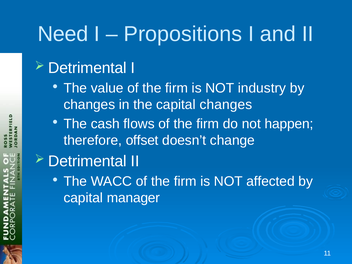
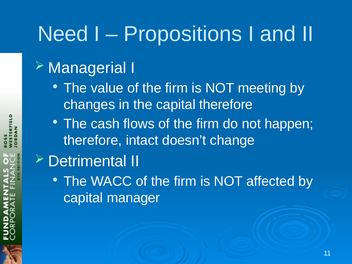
Detrimental at (87, 68): Detrimental -> Managerial
industry: industry -> meeting
capital changes: changes -> therefore
offset: offset -> intact
